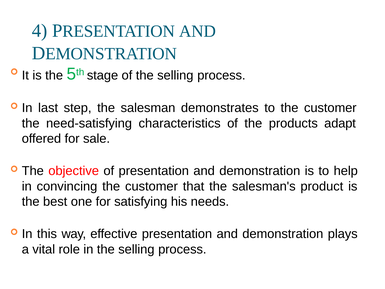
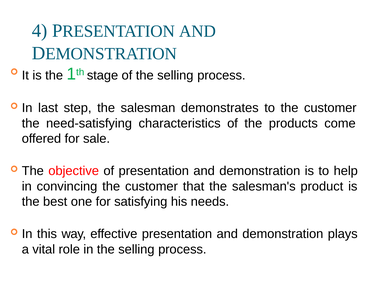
5: 5 -> 1
adapt: adapt -> come
